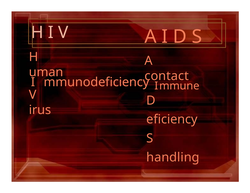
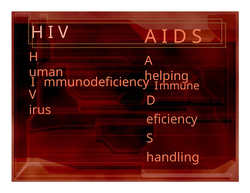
contact: contact -> helping
